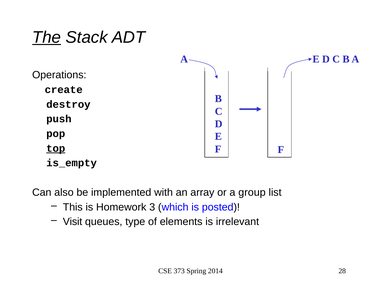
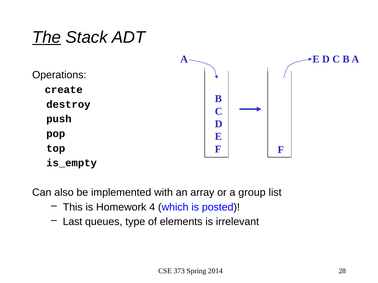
top underline: present -> none
3: 3 -> 4
Visit: Visit -> Last
